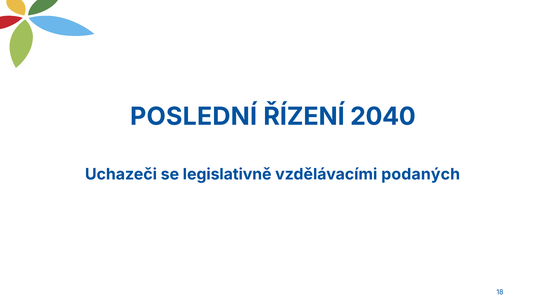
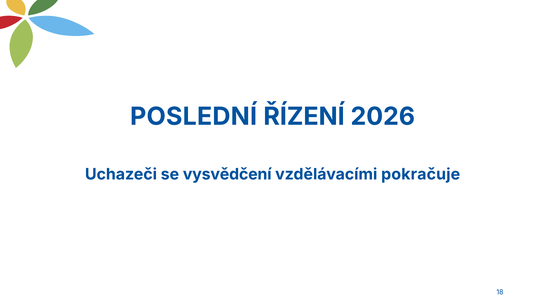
2040: 2040 -> 2026
legislativně: legislativně -> vysvědčení
podaných: podaných -> pokračuje
